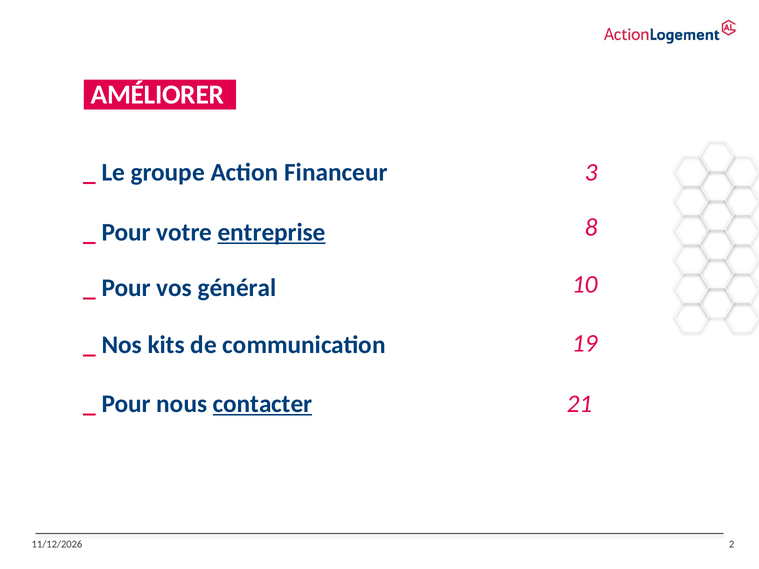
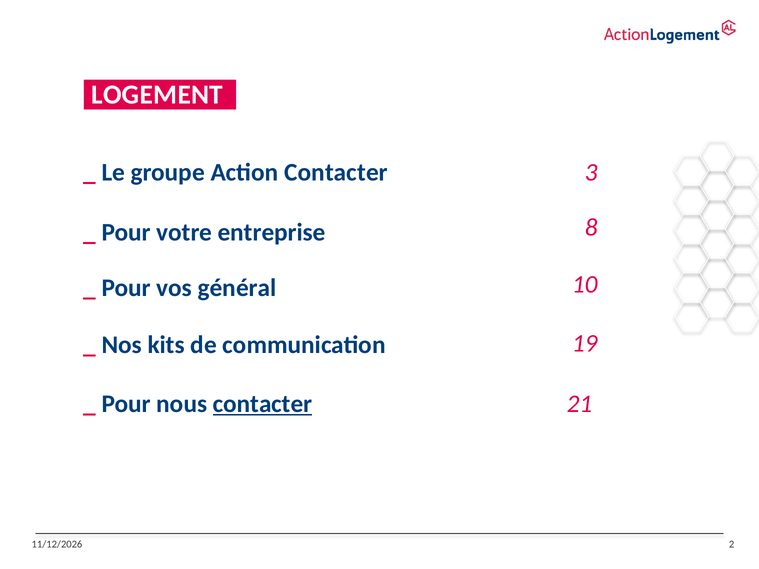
AMÉLIORER: AMÉLIORER -> LOGEMENT
Action Financeur: Financeur -> Contacter
entreprise underline: present -> none
